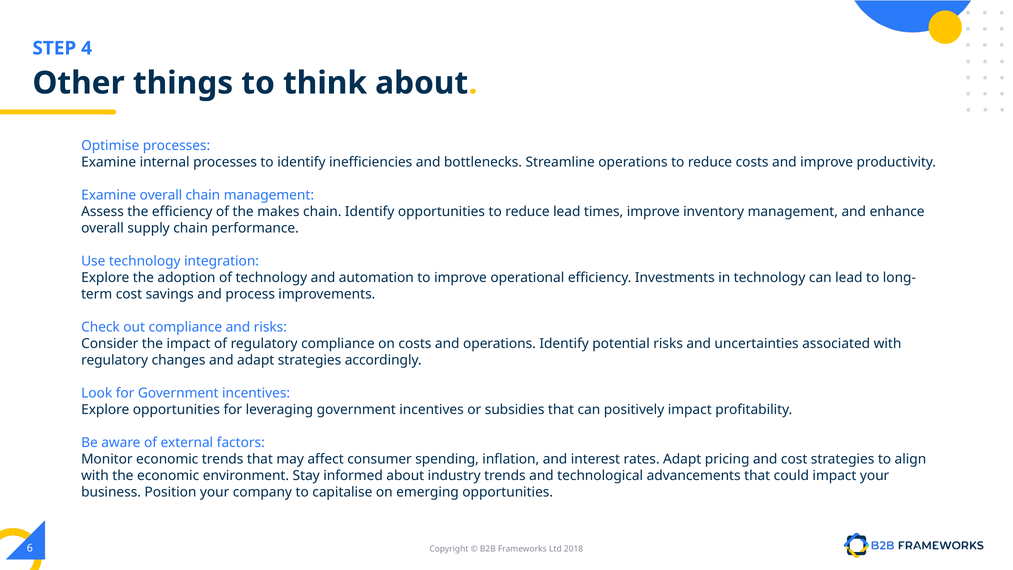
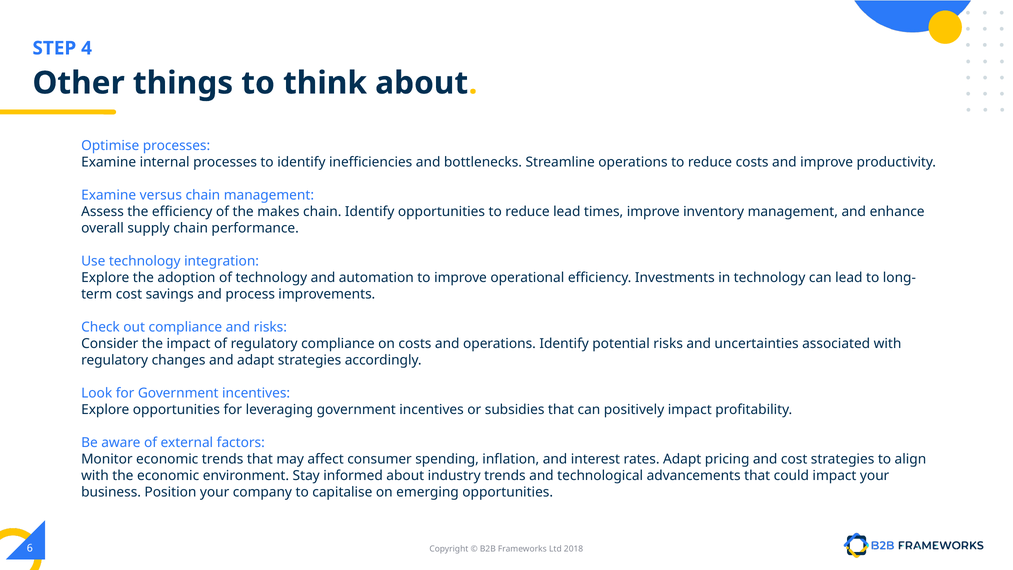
Examine overall: overall -> versus
